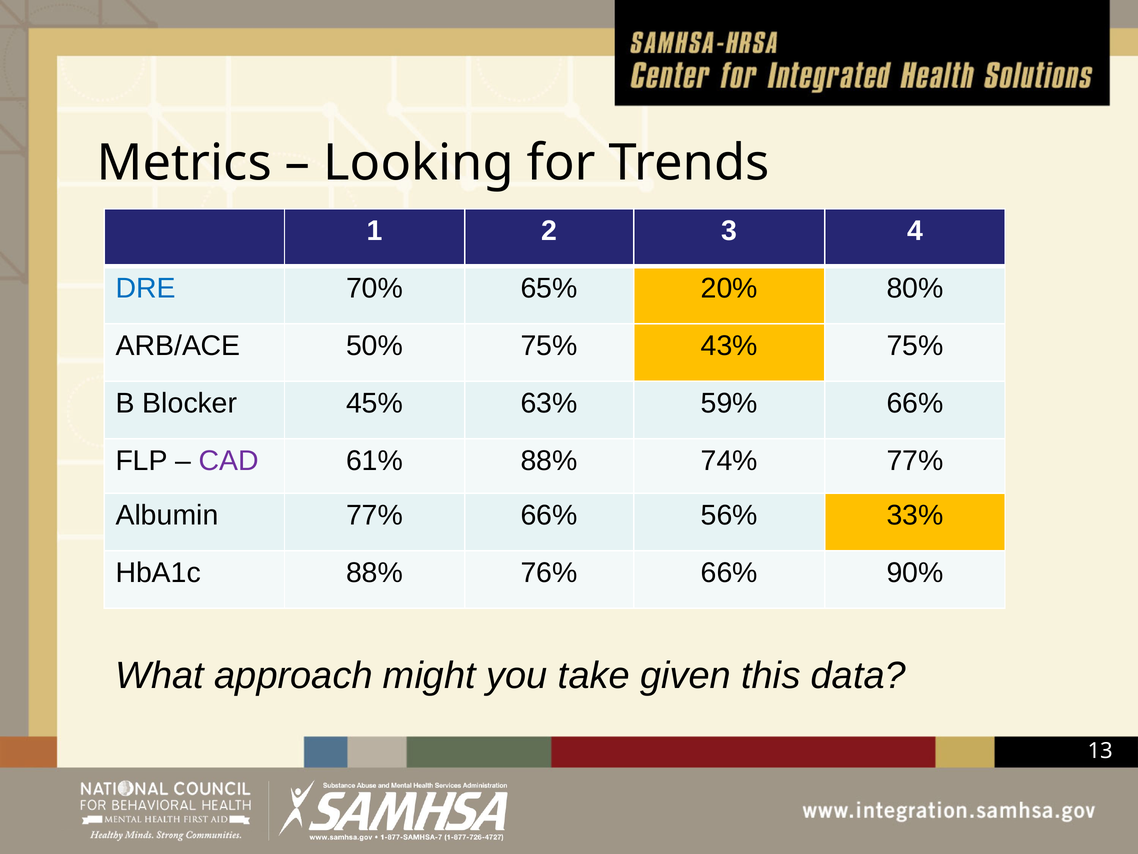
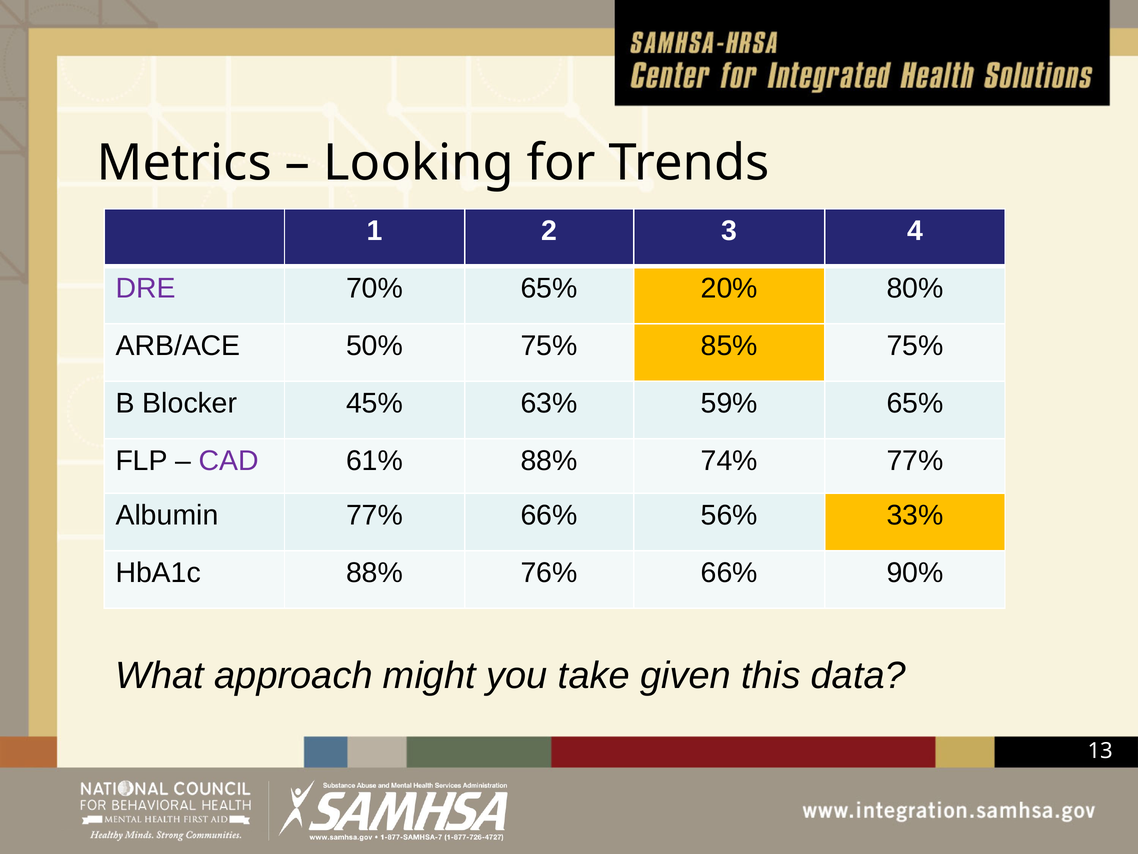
DRE colour: blue -> purple
43%: 43% -> 85%
59% 66%: 66% -> 65%
